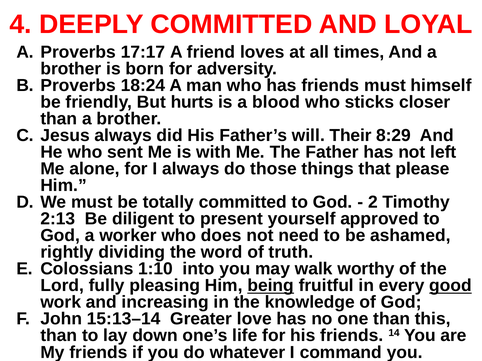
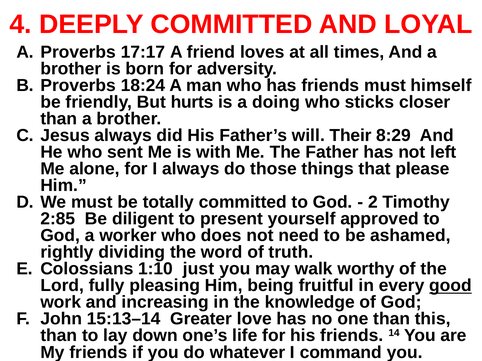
blood: blood -> doing
2:13: 2:13 -> 2:85
into: into -> just
being underline: present -> none
